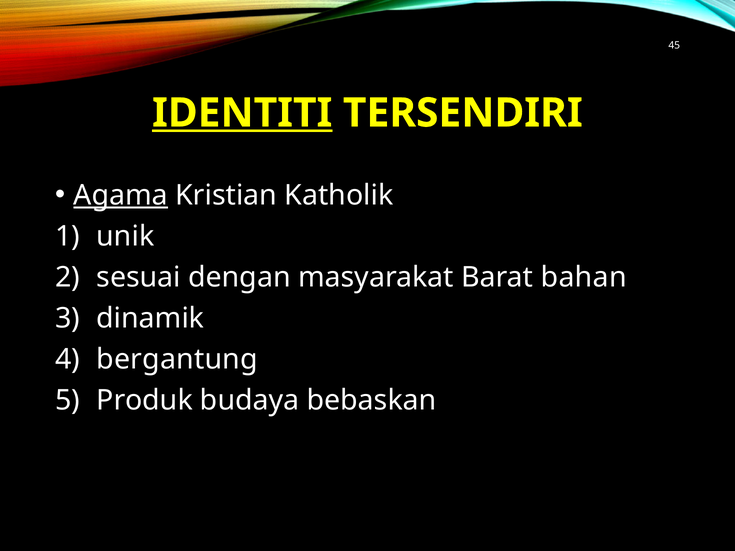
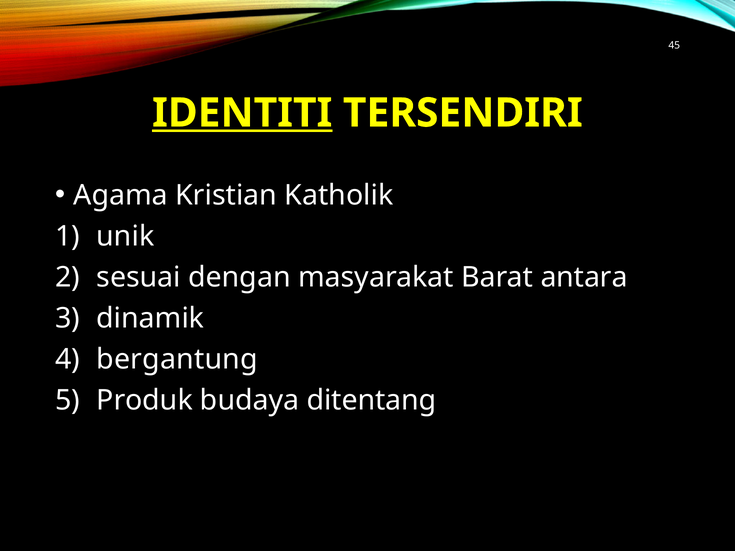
Agama underline: present -> none
bahan: bahan -> antara
bebaskan: bebaskan -> ditentang
